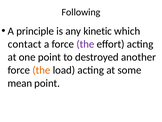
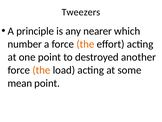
Following: Following -> Tweezers
kinetic: kinetic -> nearer
contact: contact -> number
the at (85, 44) colour: purple -> orange
